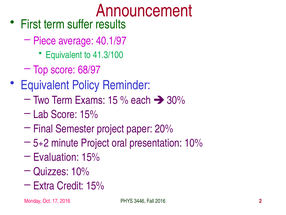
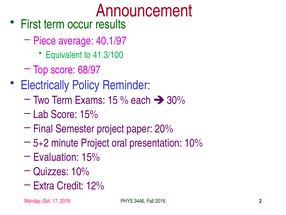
suffer: suffer -> occur
Equivalent at (45, 85): Equivalent -> Electrically
Credit 15%: 15% -> 12%
